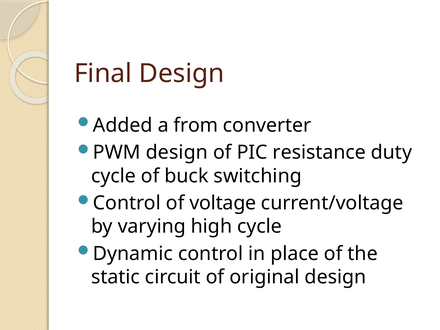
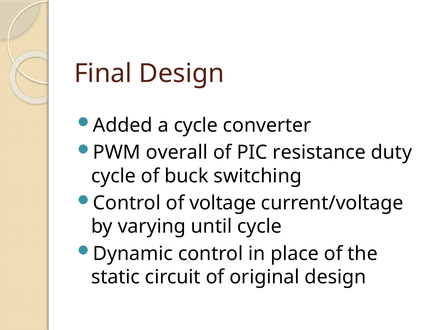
a from: from -> cycle
PWM design: design -> overall
high: high -> until
